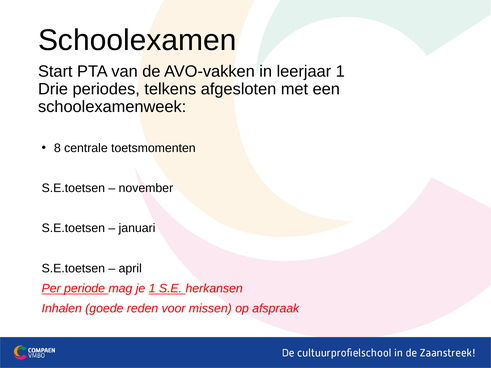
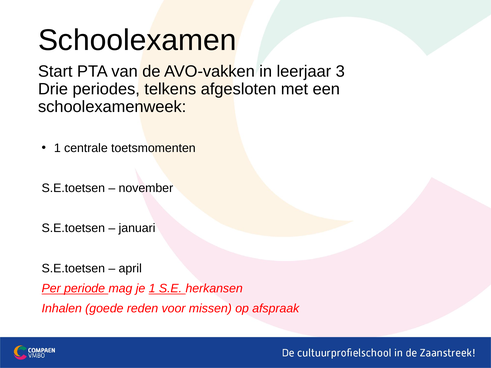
leerjaar 1: 1 -> 3
8 at (57, 148): 8 -> 1
